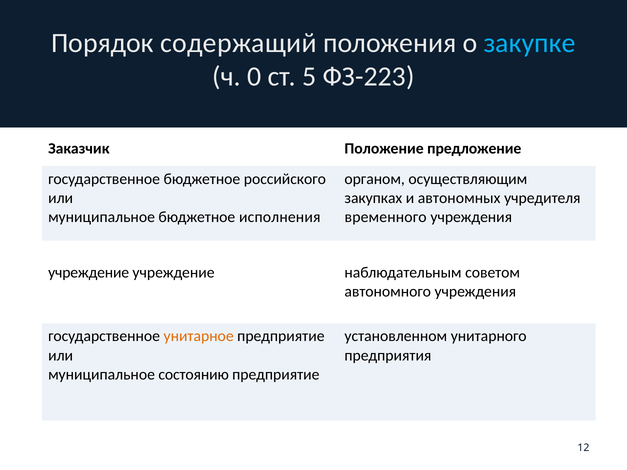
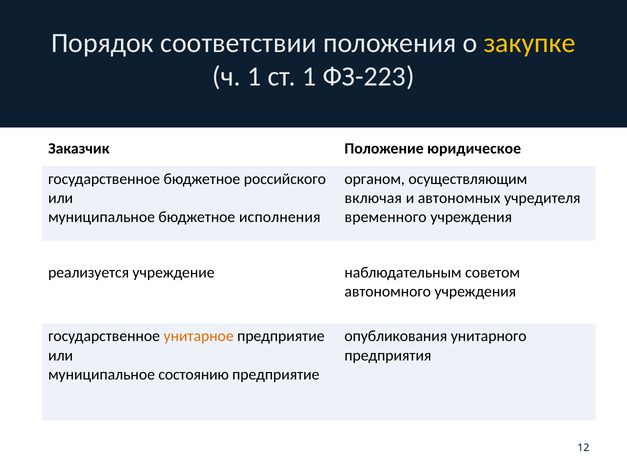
содержащий: содержащий -> соответствии
закупке colour: light blue -> yellow
ч 0: 0 -> 1
ст 5: 5 -> 1
предложение: предложение -> юридическое
закупках: закупках -> включая
учреждение at (89, 273): учреждение -> реализуется
установленном: установленном -> опубликования
